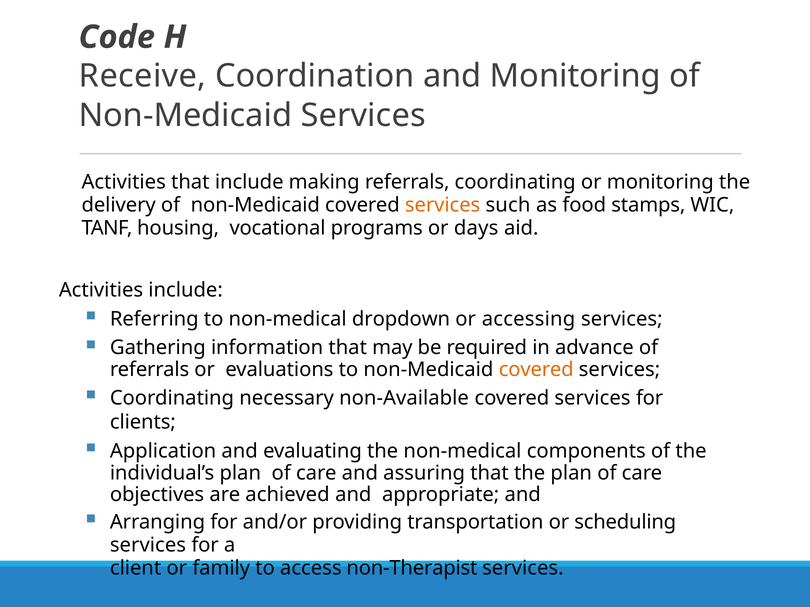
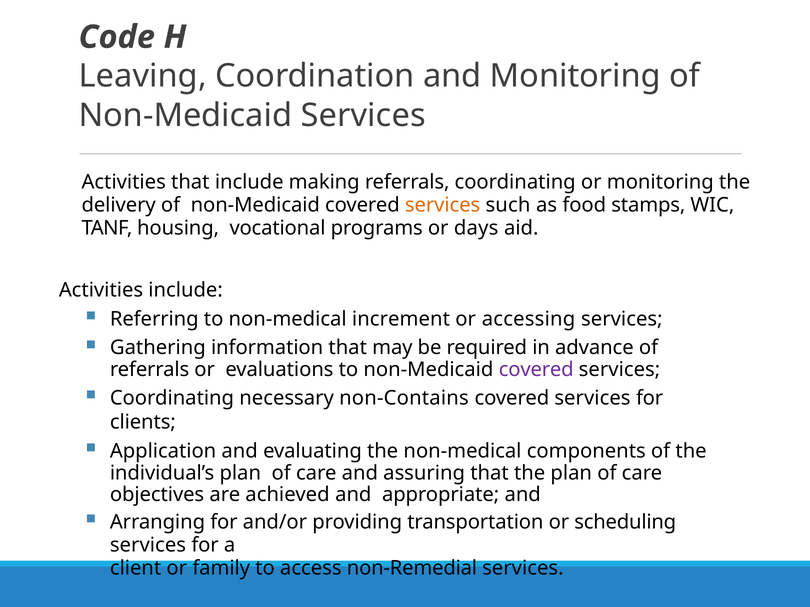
Receive: Receive -> Leaving
dropdown: dropdown -> increment
covered at (536, 370) colour: orange -> purple
non-Available: non-Available -> non-Contains
non-Therapist: non-Therapist -> non-Remedial
